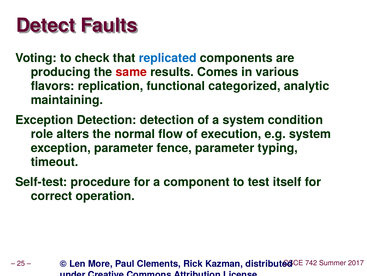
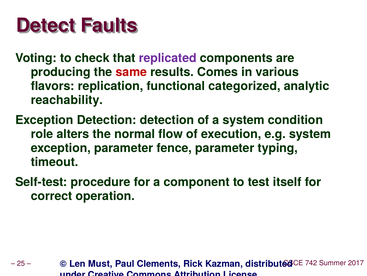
replicated colour: blue -> purple
maintaining: maintaining -> reachability
More: More -> Must
